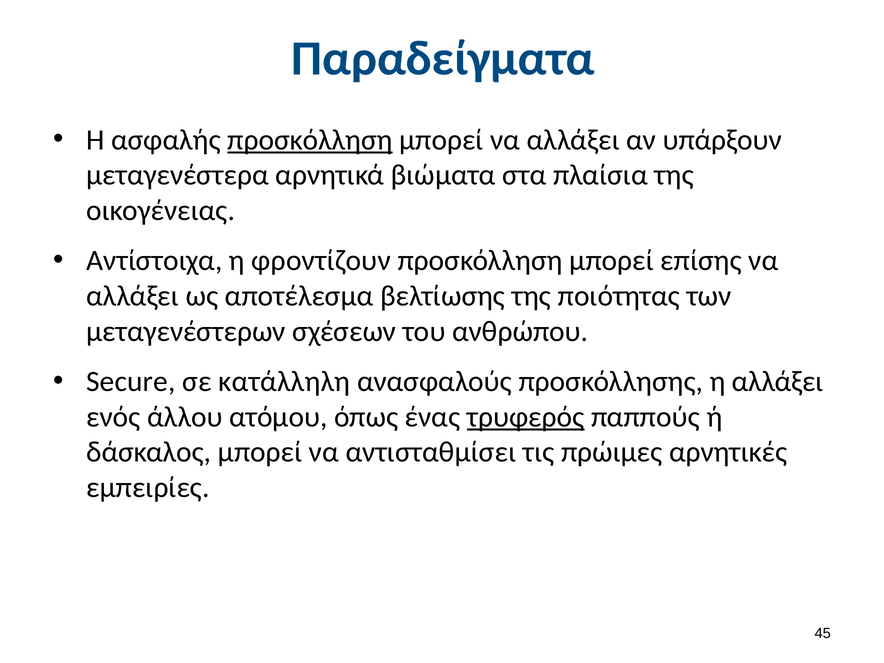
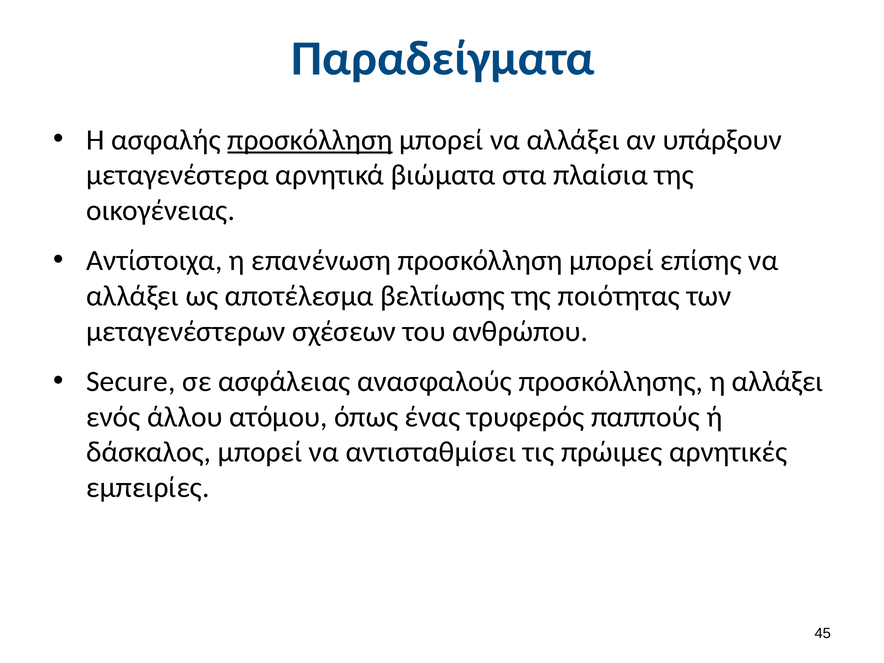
φροντίζουν: φροντίζουν -> επανένωση
κατάλληλη: κατάλληλη -> ασφάλειας
τρυφερός underline: present -> none
